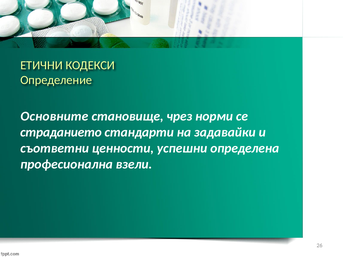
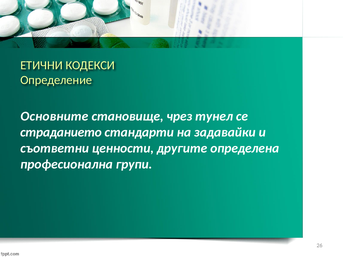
норми: норми -> тунел
успешни: успешни -> другите
взели: взели -> групи
